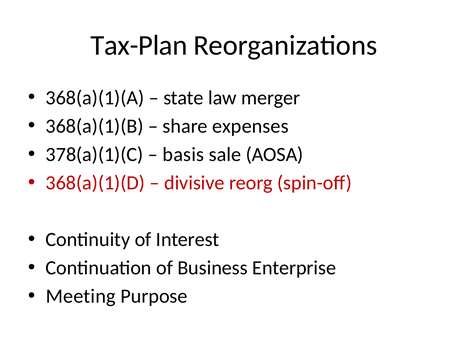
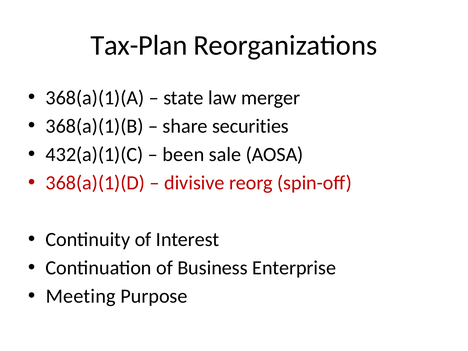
expenses: expenses -> securities
378(a)(1)(C: 378(a)(1)(C -> 432(a)(1)(C
basis: basis -> been
